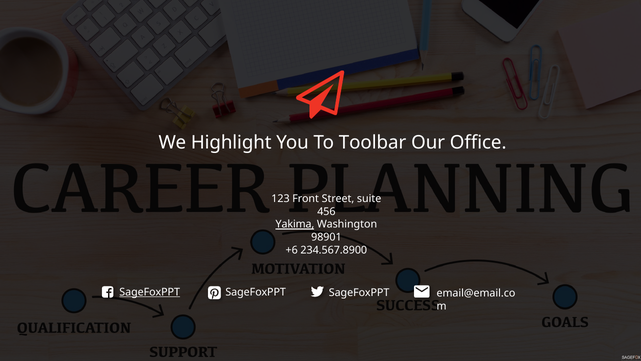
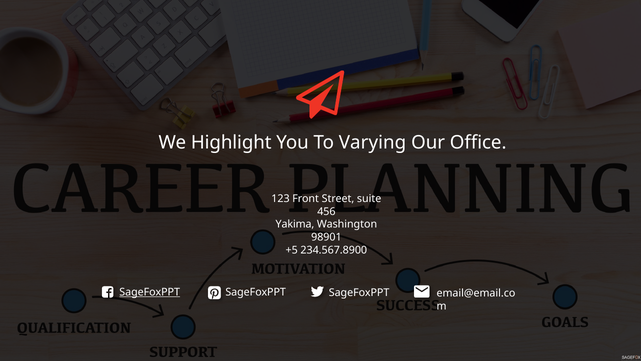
Toolbar: Toolbar -> Varying
Yakima underline: present -> none
+6: +6 -> +5
